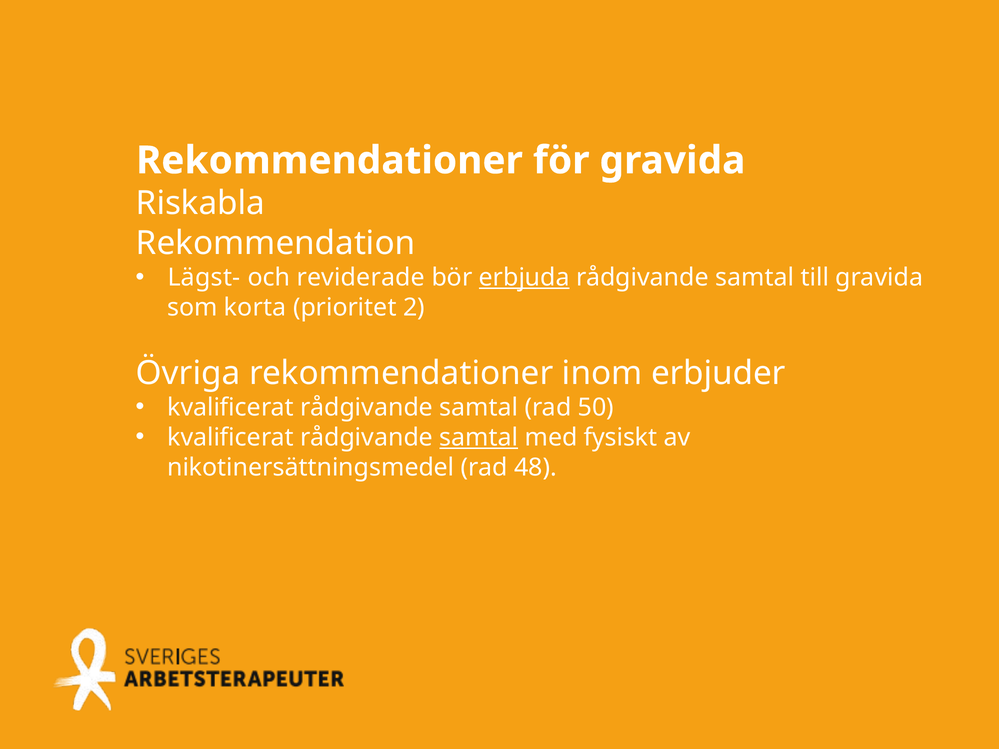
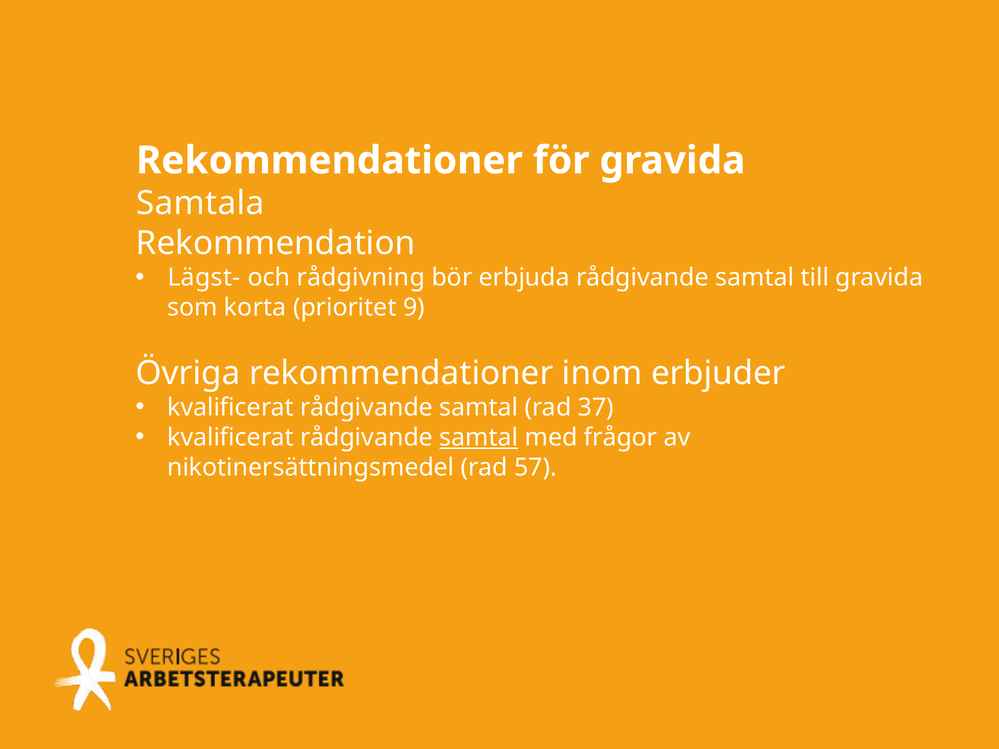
Riskabla: Riskabla -> Samtala
reviderade: reviderade -> rådgivning
erbjuda underline: present -> none
2: 2 -> 9
50: 50 -> 37
fysiskt: fysiskt -> frågor
48: 48 -> 57
